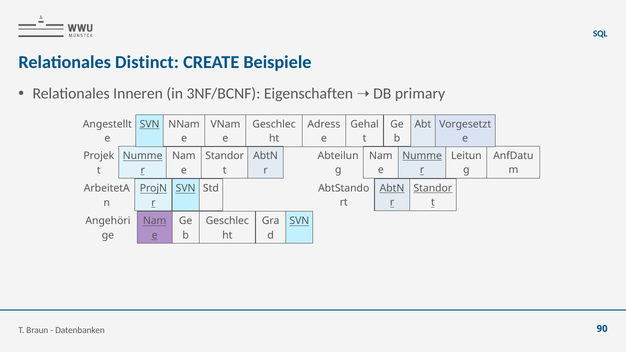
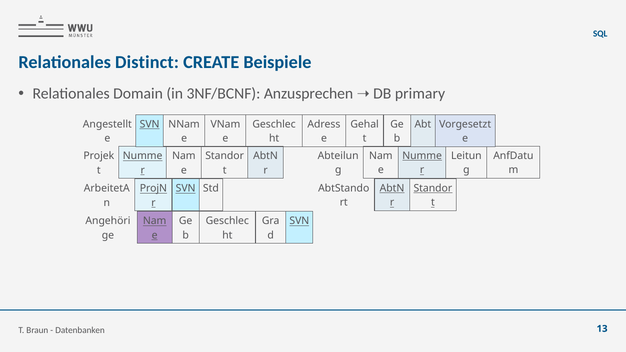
Inneren: Inneren -> Domain
Eigenschaften: Eigenschaften -> Anzusprechen
90: 90 -> 13
